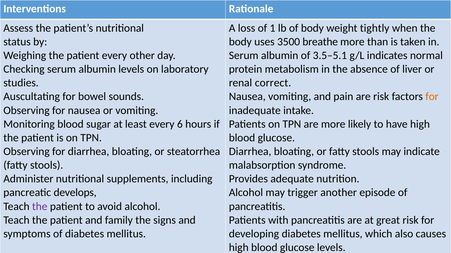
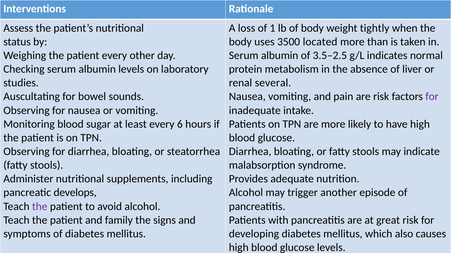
breathe: breathe -> located
3.5–5.1: 3.5–5.1 -> 3.5–2.5
correct: correct -> several
for at (432, 97) colour: orange -> purple
